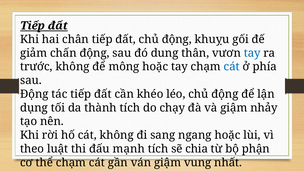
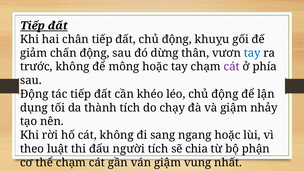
dung: dung -> dừng
cát at (232, 67) colour: blue -> purple
mạnh: mạnh -> người
